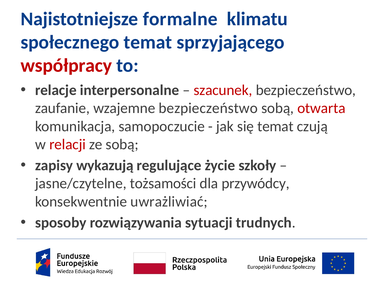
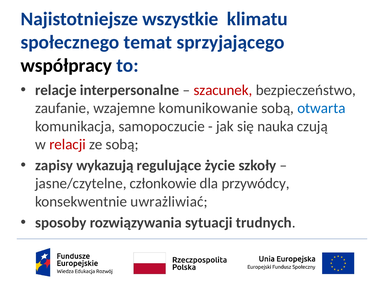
formalne: formalne -> wszystkie
współpracy colour: red -> black
wzajemne bezpieczeństwo: bezpieczeństwo -> komunikowanie
otwarta colour: red -> blue
się temat: temat -> nauka
tożsamości: tożsamości -> członkowie
